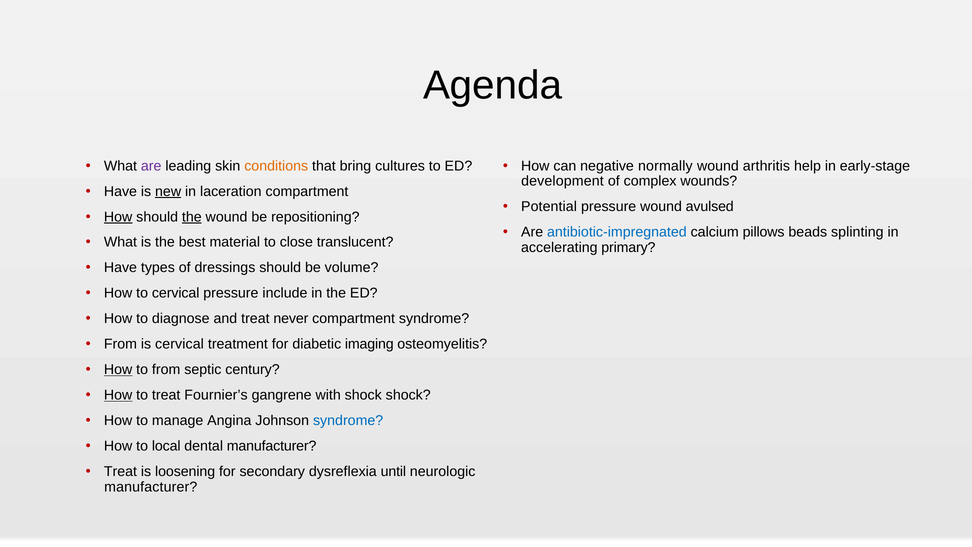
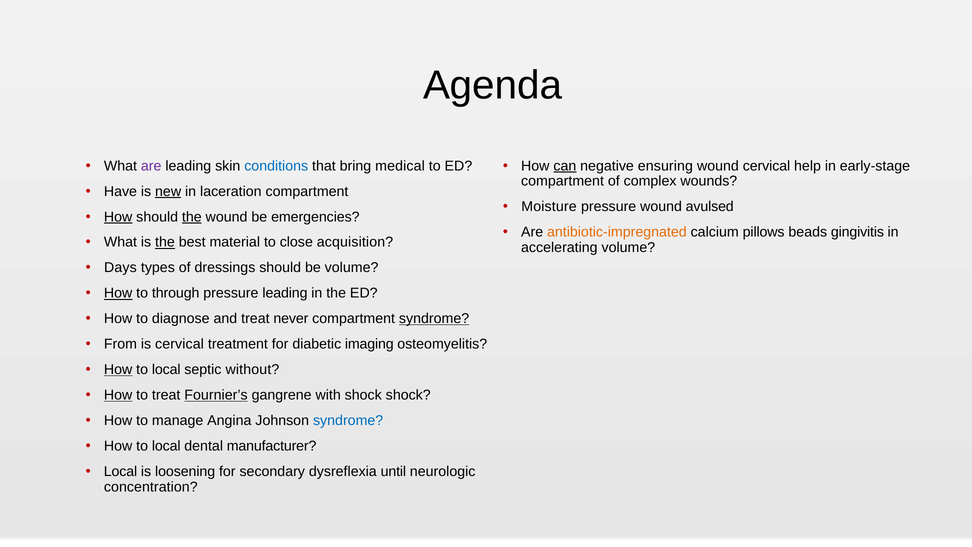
conditions colour: orange -> blue
cultures: cultures -> medical
can underline: none -> present
normally: normally -> ensuring
wound arthritis: arthritis -> cervical
development at (562, 181): development -> compartment
Potential: Potential -> Moisture
repositioning: repositioning -> emergencies
antibiotic-impregnated colour: blue -> orange
splinting: splinting -> gingivitis
the at (165, 242) underline: none -> present
translucent: translucent -> acquisition
accelerating primary: primary -> volume
Have at (120, 268): Have -> Days
How at (118, 293) underline: none -> present
to cervical: cervical -> through
pressure include: include -> leading
syndrome at (434, 319) underline: none -> present
from at (166, 369): from -> local
century: century -> without
Fournier’s underline: none -> present
Treat at (120, 471): Treat -> Local
manufacturer at (151, 487): manufacturer -> concentration
